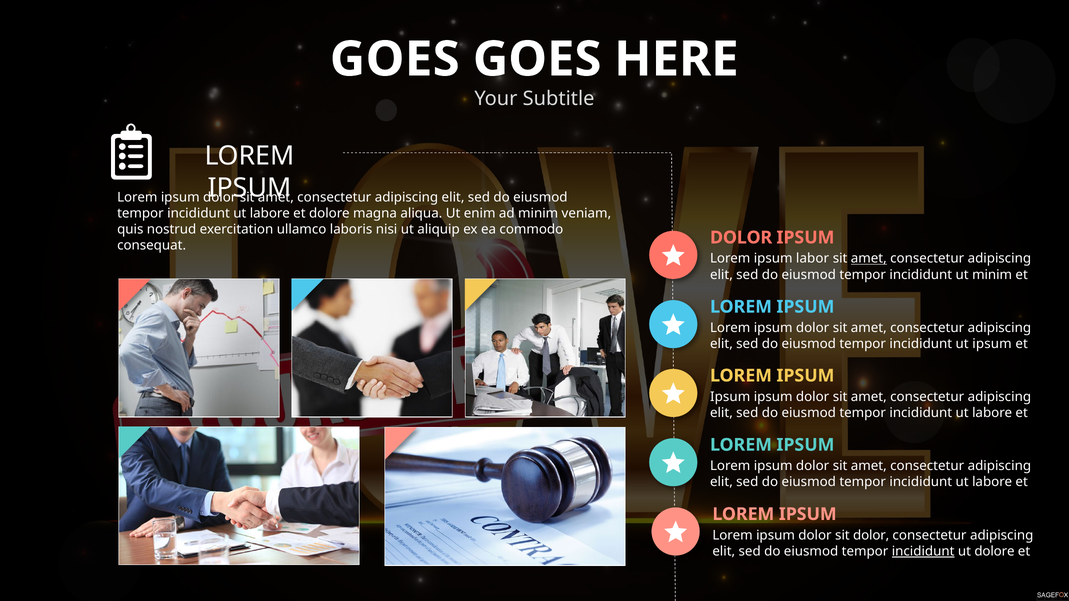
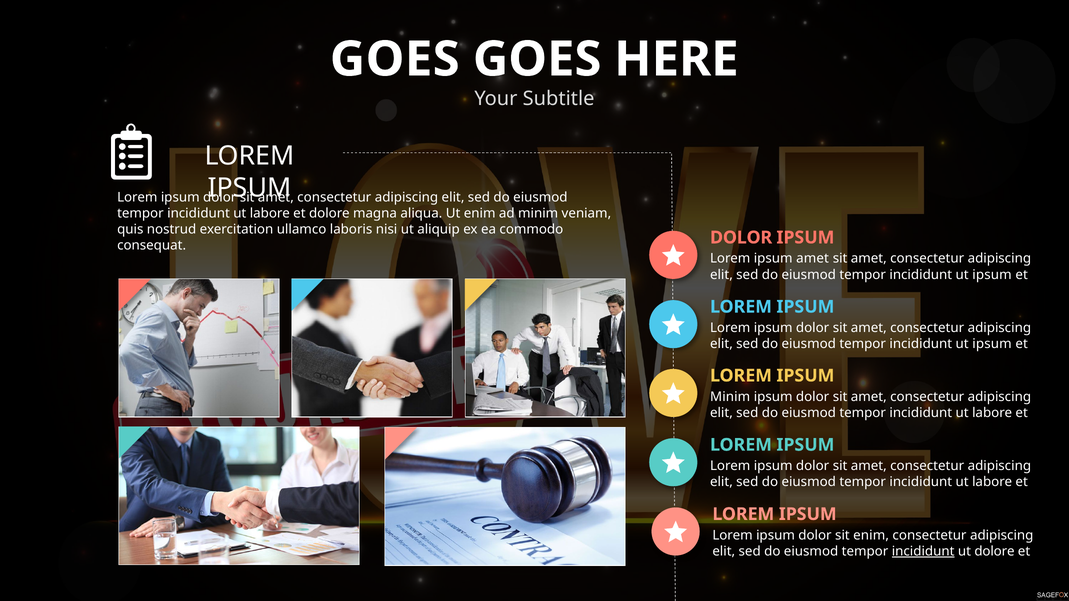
ipsum labor: labor -> amet
amet at (869, 259) underline: present -> none
minim at (992, 275): minim -> ipsum
Ipsum at (730, 397): Ipsum -> Minim
sit dolor: dolor -> enim
